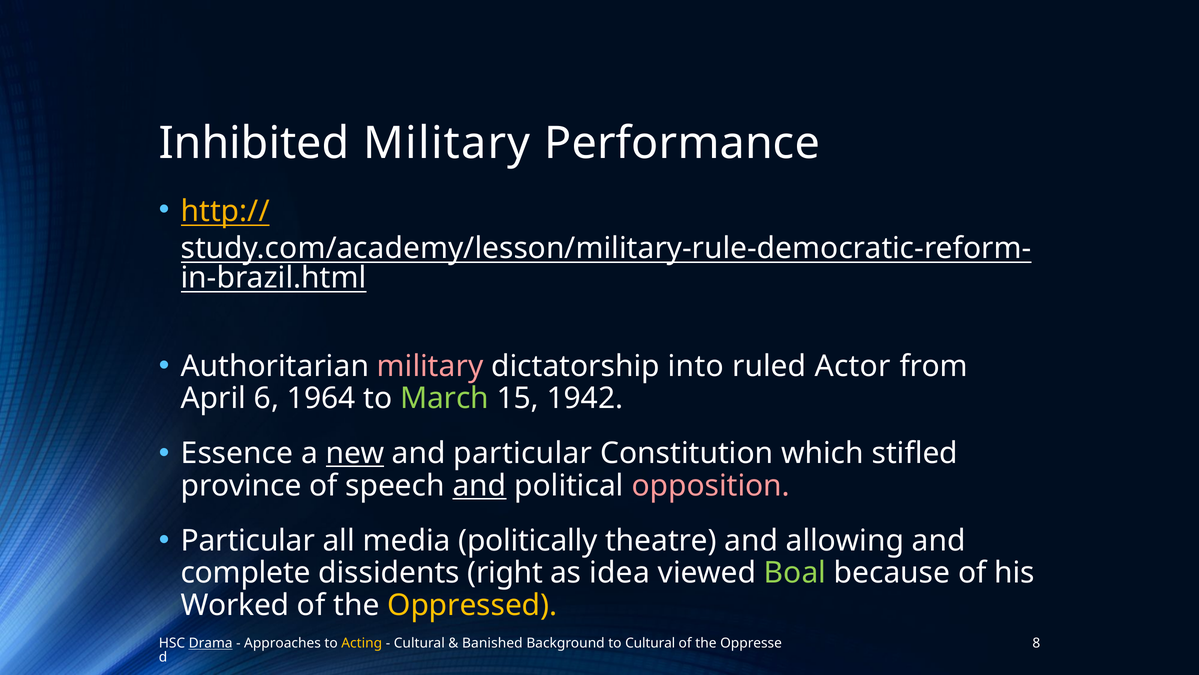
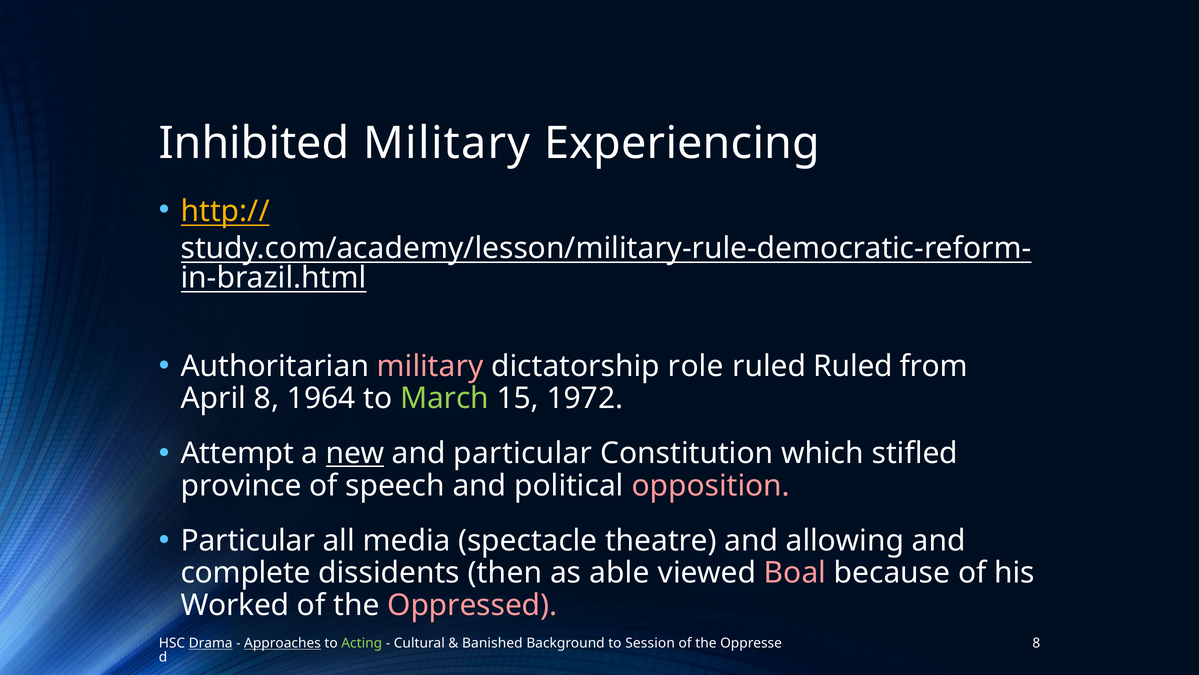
Performance: Performance -> Experiencing
into: into -> role
ruled Actor: Actor -> Ruled
April 6: 6 -> 8
1942: 1942 -> 1972
Essence: Essence -> Attempt
and at (479, 485) underline: present -> none
politically: politically -> spectacle
right: right -> then
idea: idea -> able
Boal colour: light green -> pink
Oppressed colour: yellow -> pink
Approaches underline: none -> present
Acting colour: yellow -> light green
to Cultural: Cultural -> Session
